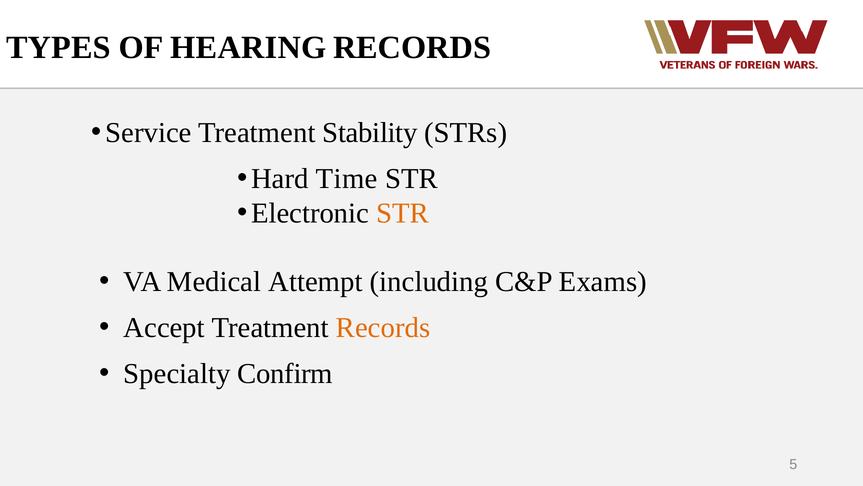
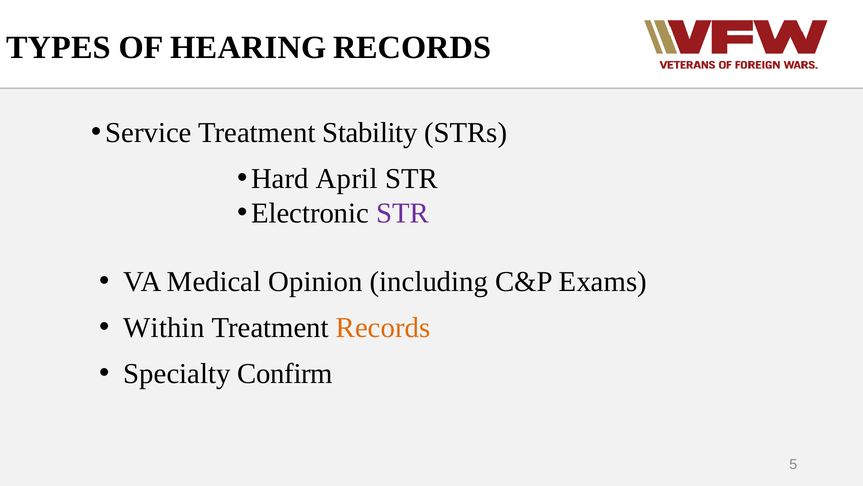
Time: Time -> April
STR at (403, 213) colour: orange -> purple
Attempt: Attempt -> Opinion
Accept: Accept -> Within
